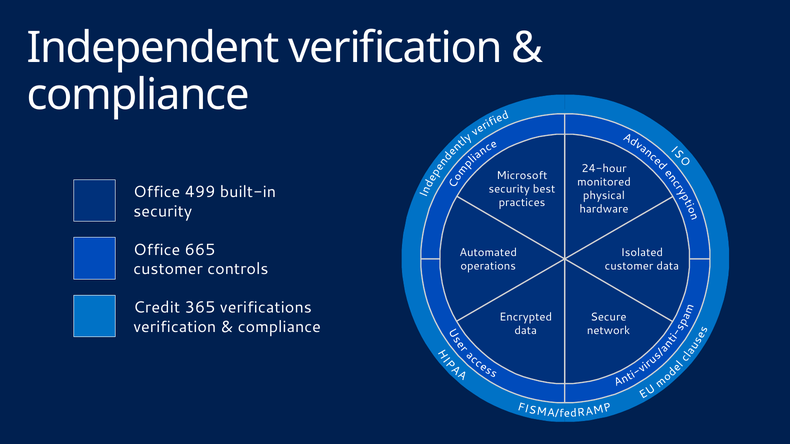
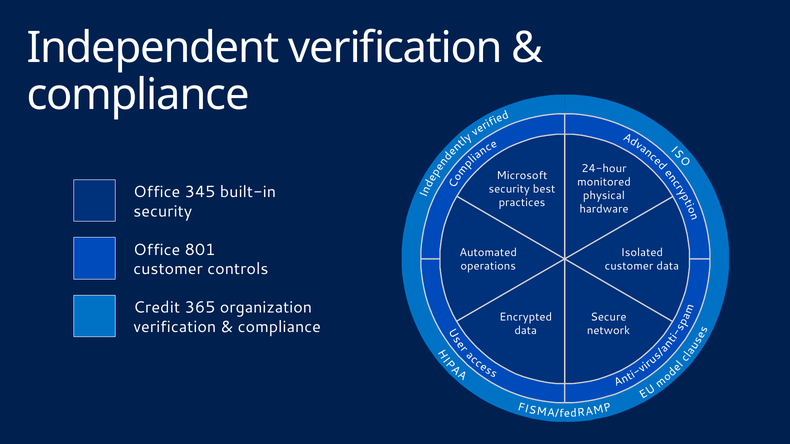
499: 499 -> 345
665: 665 -> 801
verifications: verifications -> organization
